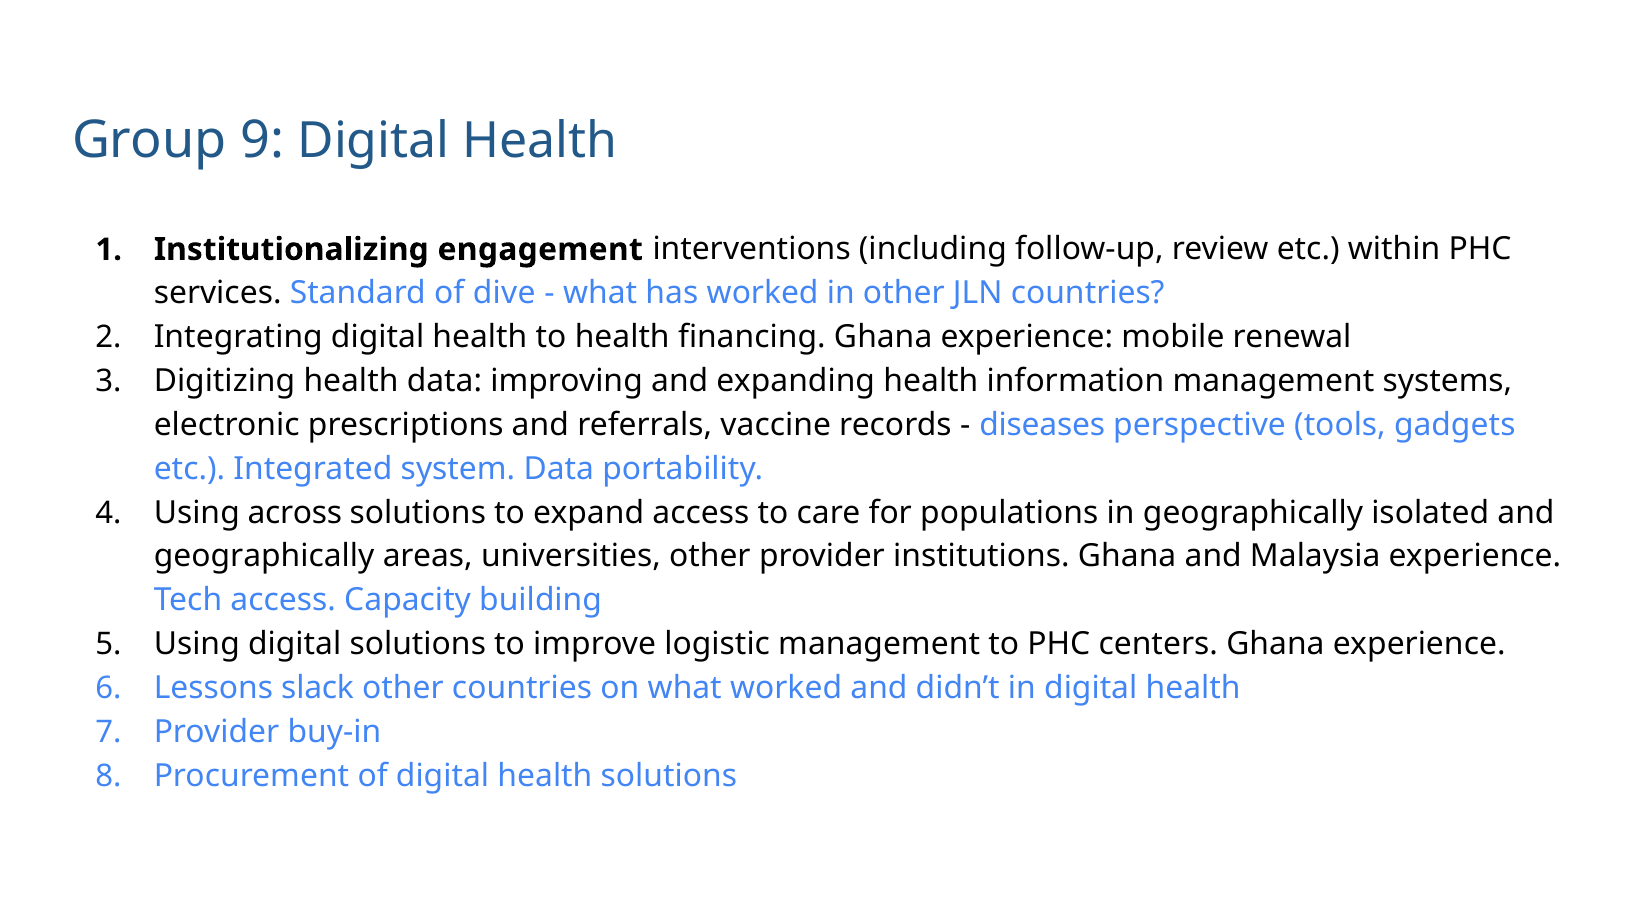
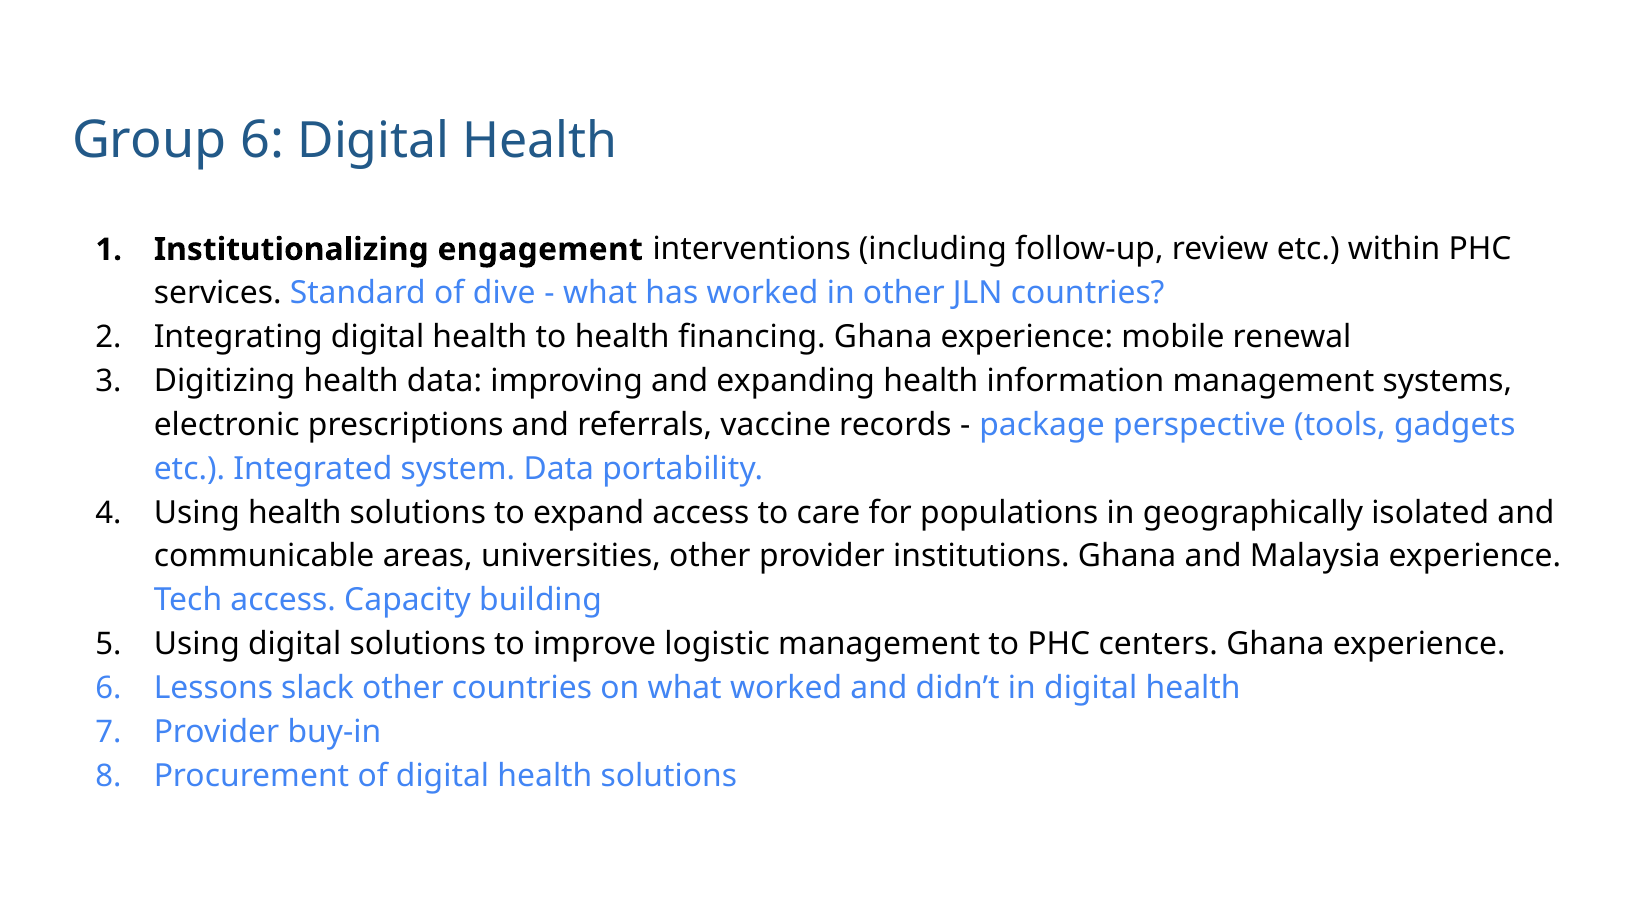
Group 9: 9 -> 6
diseases: diseases -> package
Using across: across -> health
geographically at (264, 556): geographically -> communicable
